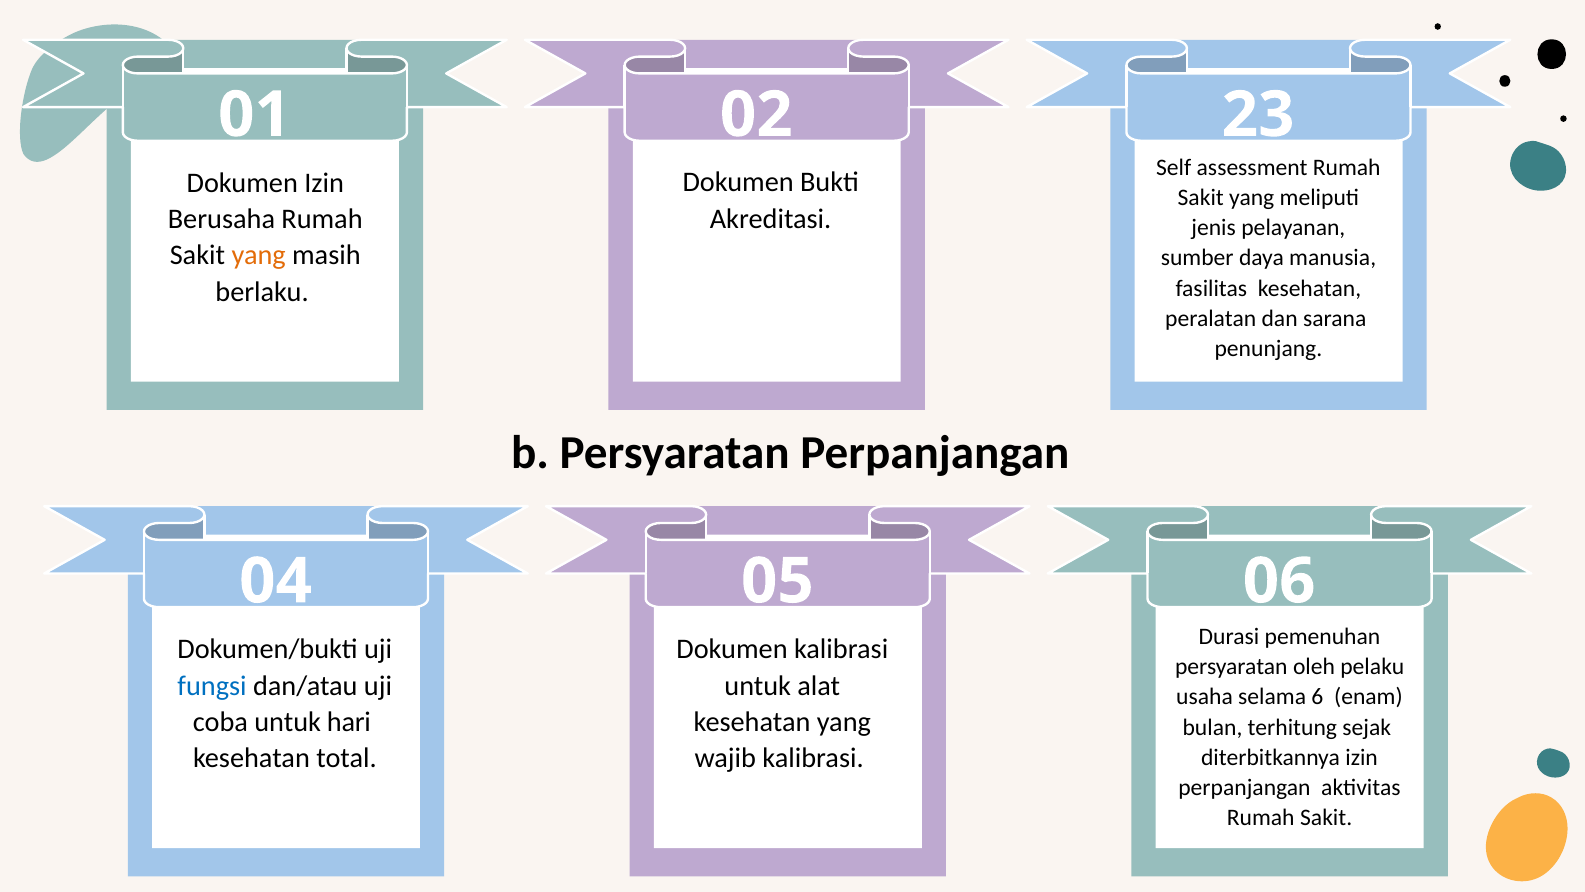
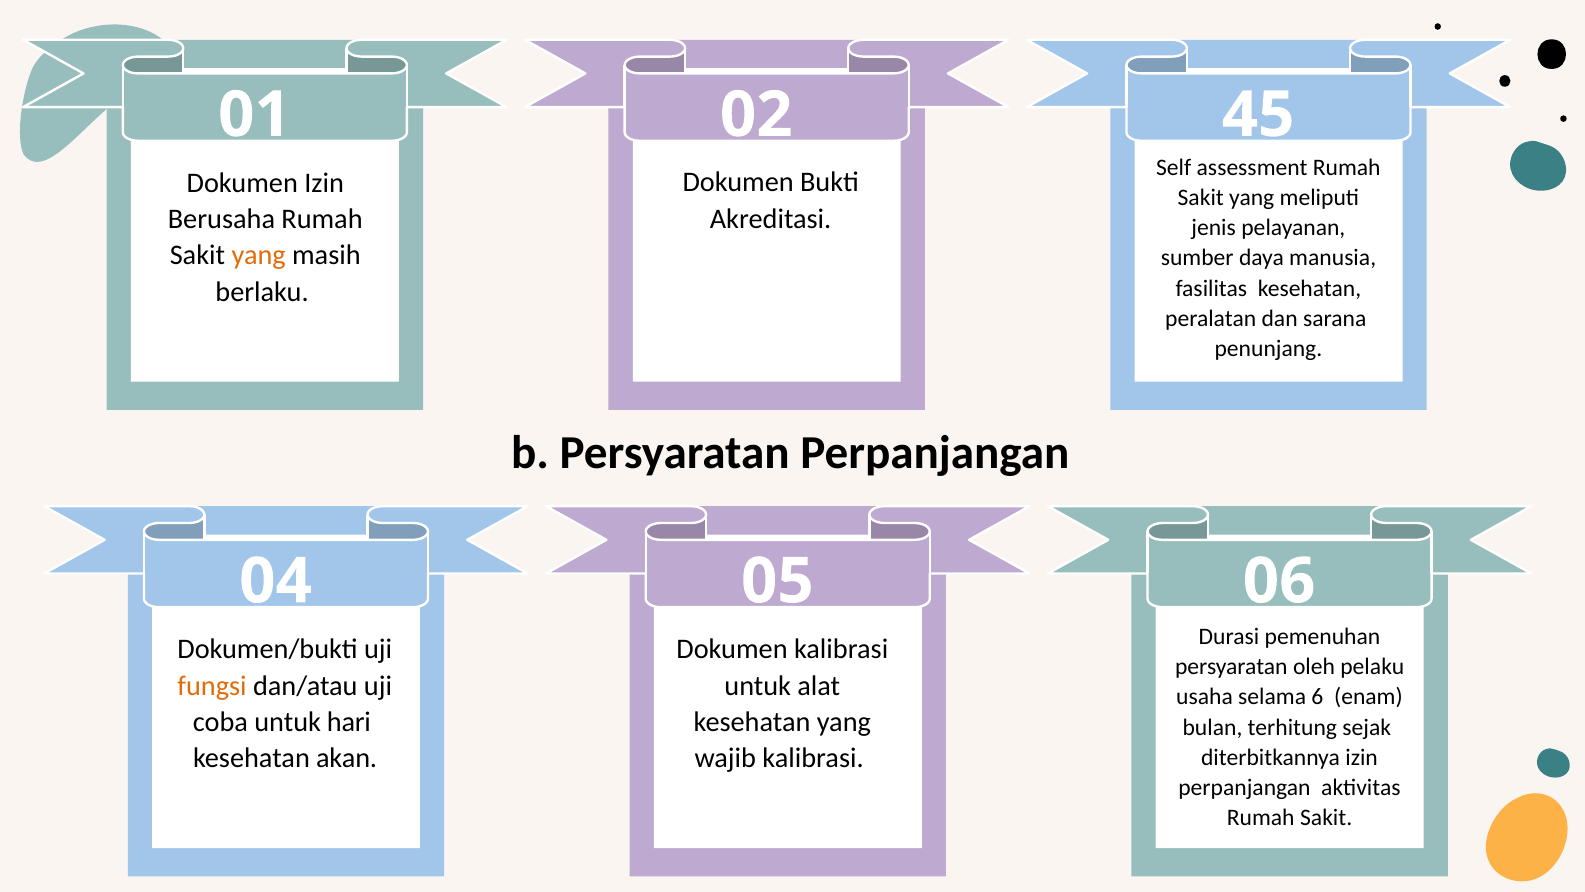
23: 23 -> 45
fungsi colour: blue -> orange
total: total -> akan
